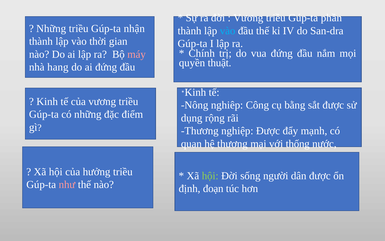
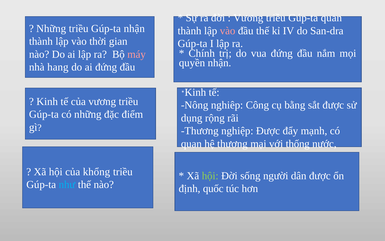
Gúp-ta phần: phần -> quan
vào at (228, 31) colour: light blue -> pink
quyền thuật: thuật -> nhận
hưởng: hưởng -> khổng
như colour: pink -> light blue
đoạn: đoạn -> quốc
